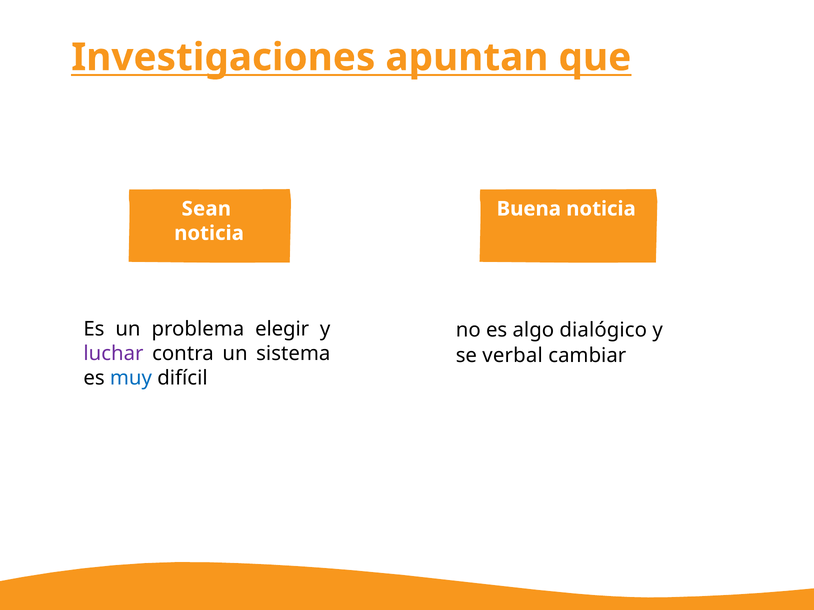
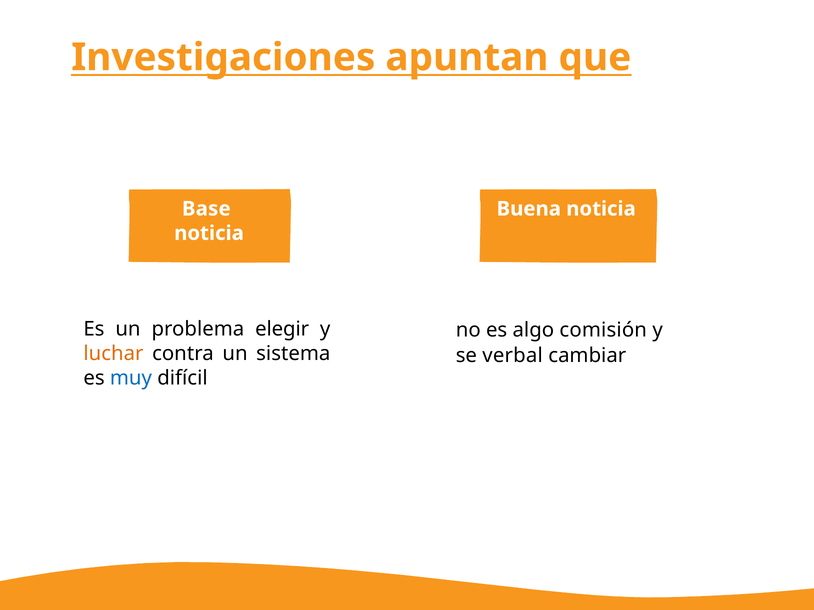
Sean: Sean -> Base
dialógico: dialógico -> comisión
luchar colour: purple -> orange
